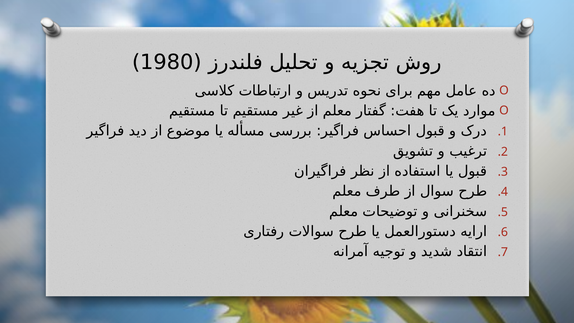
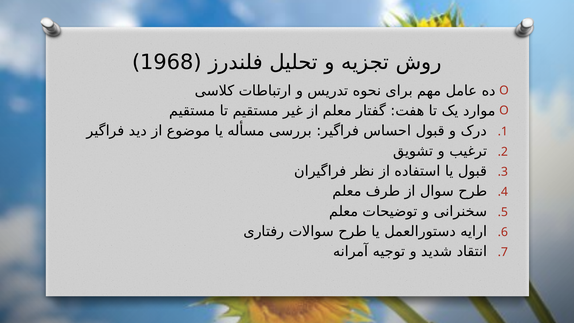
1980: 1980 -> 1968
